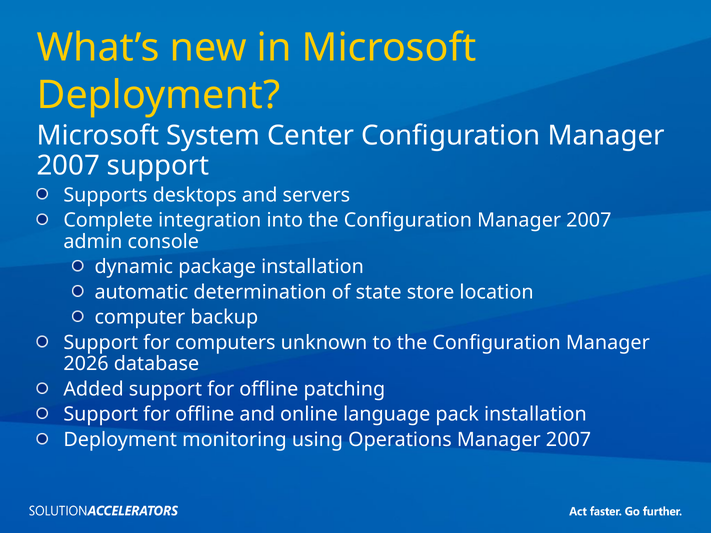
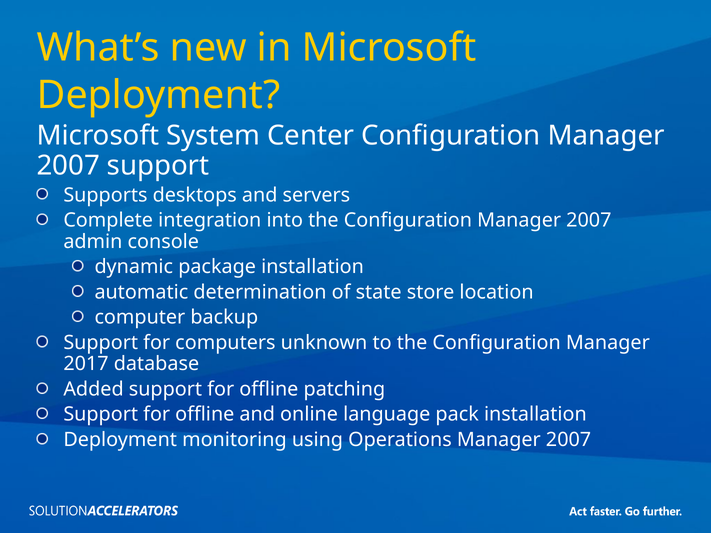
2026: 2026 -> 2017
